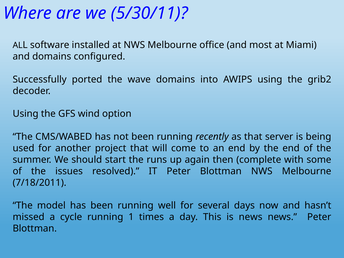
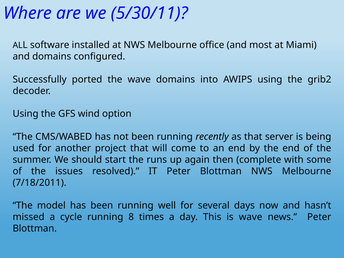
1: 1 -> 8
is news: news -> wave
